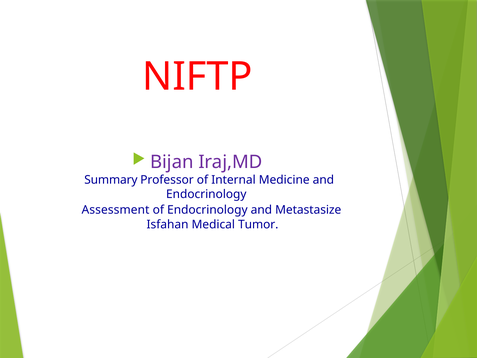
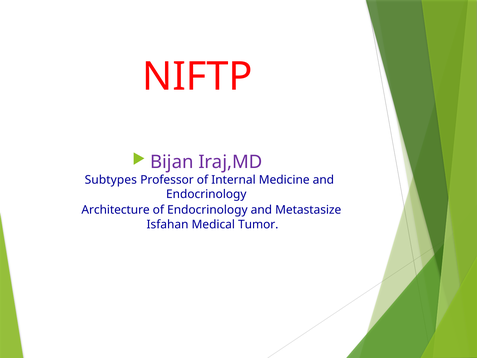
Summary: Summary -> Subtypes
Assessment: Assessment -> Architecture
